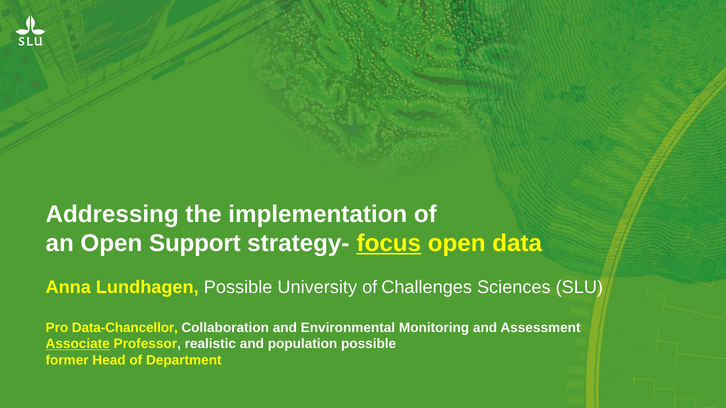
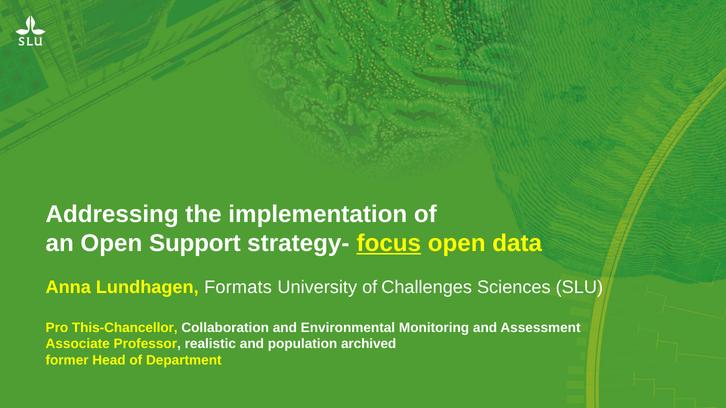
Lundhagen Possible: Possible -> Formats
Data-Chancellor: Data-Chancellor -> This-Chancellor
Associate underline: present -> none
population possible: possible -> archived
